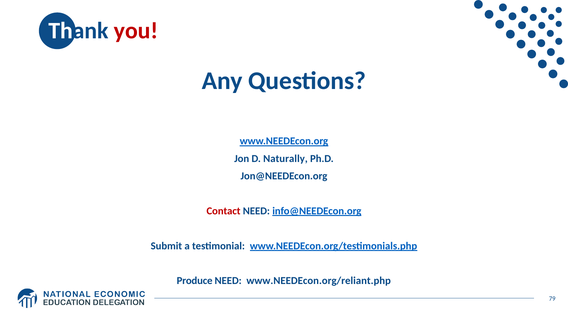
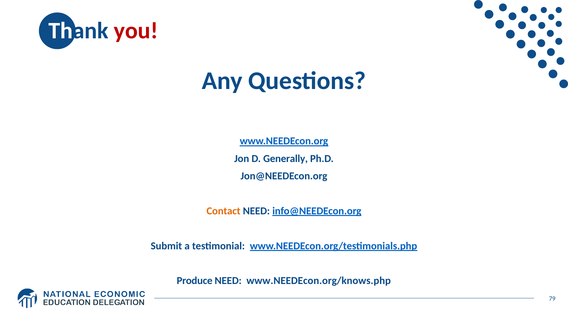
Naturally: Naturally -> Generally
Contact colour: red -> orange
www.NEEDEcon.org/reliant.php: www.NEEDEcon.org/reliant.php -> www.NEEDEcon.org/knows.php
